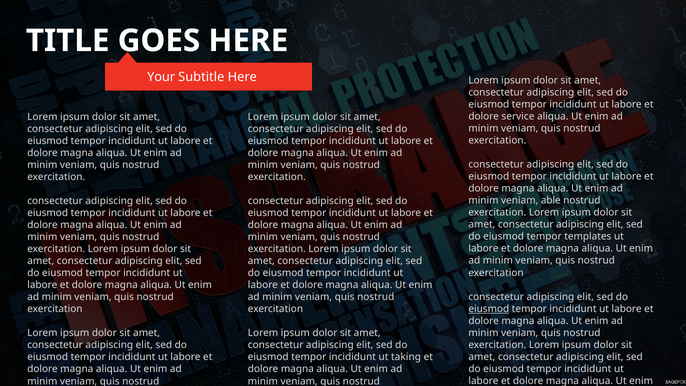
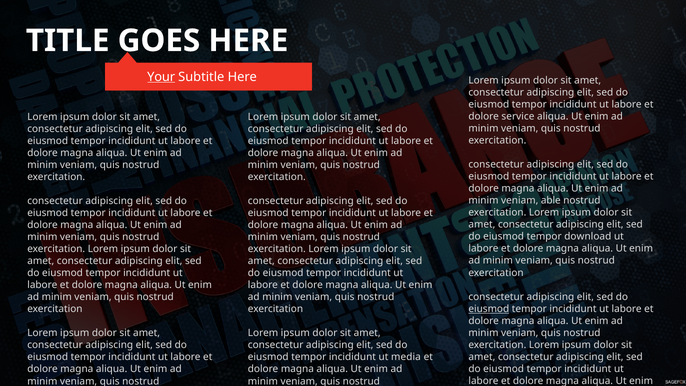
Your underline: none -> present
templates: templates -> download
taking: taking -> media
